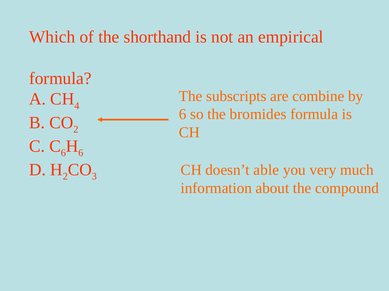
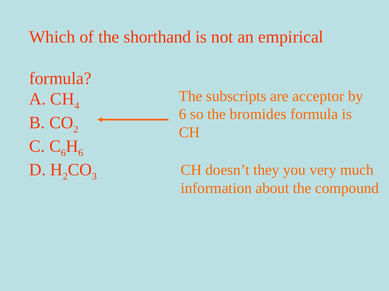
combine: combine -> acceptor
able: able -> they
